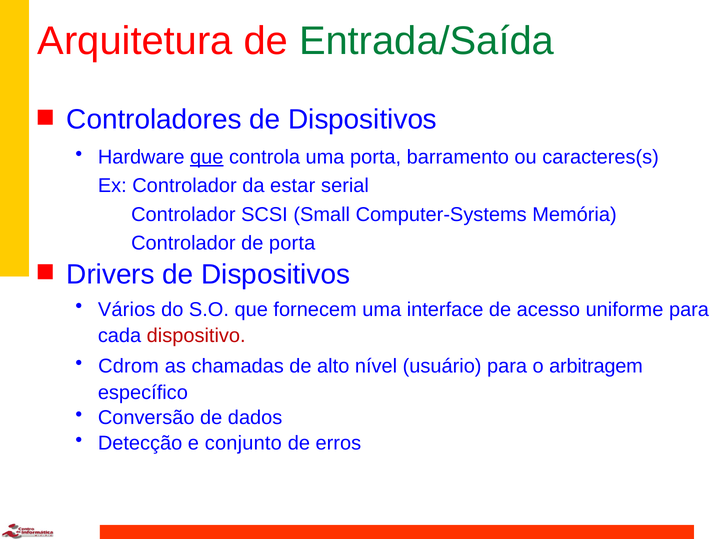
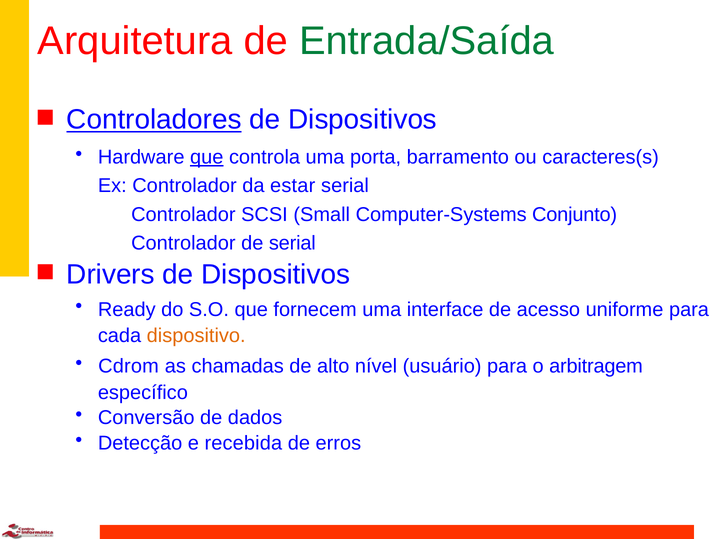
Controladores underline: none -> present
Memória: Memória -> Conjunto
de porta: porta -> serial
Vários: Vários -> Ready
dispositivo colour: red -> orange
conjunto: conjunto -> recebida
